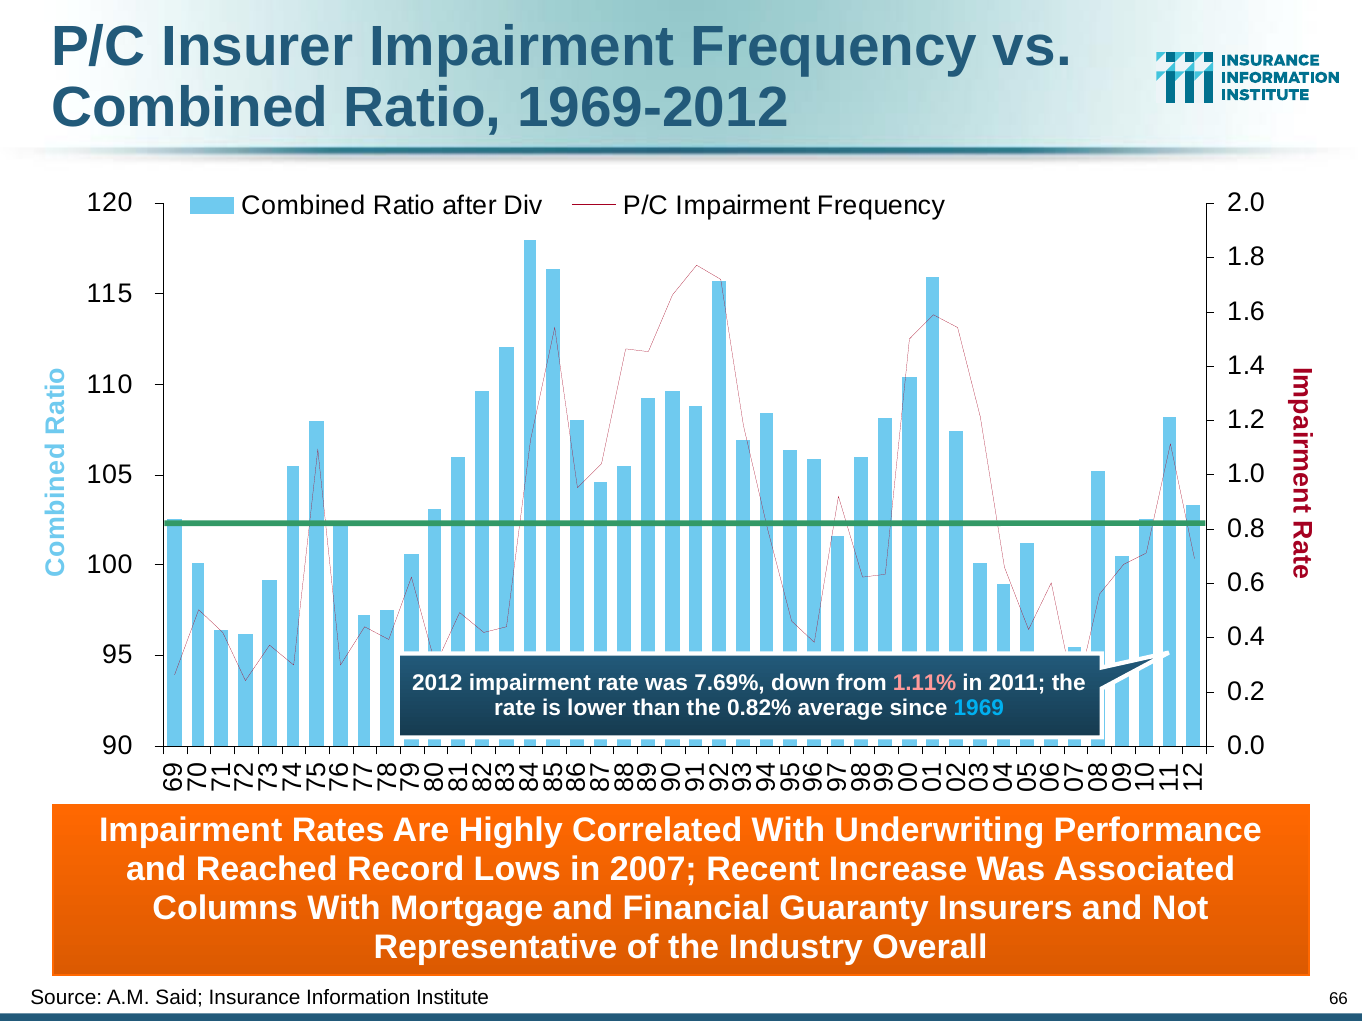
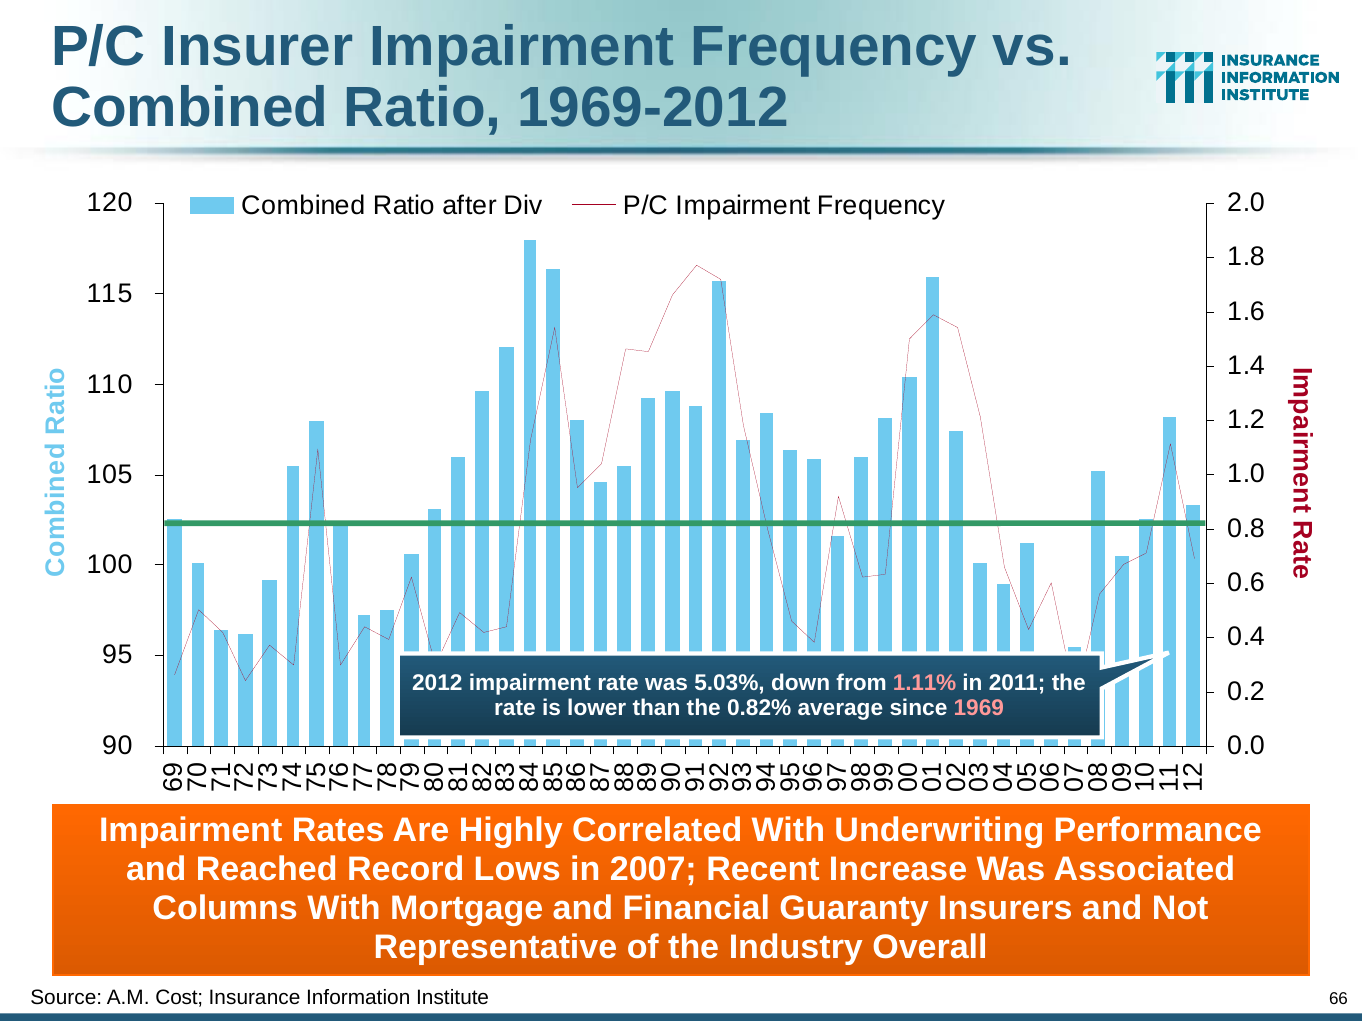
7.69%: 7.69% -> 5.03%
1969 colour: light blue -> pink
Said: Said -> Cost
